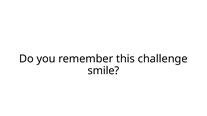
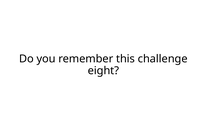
smile: smile -> eight
